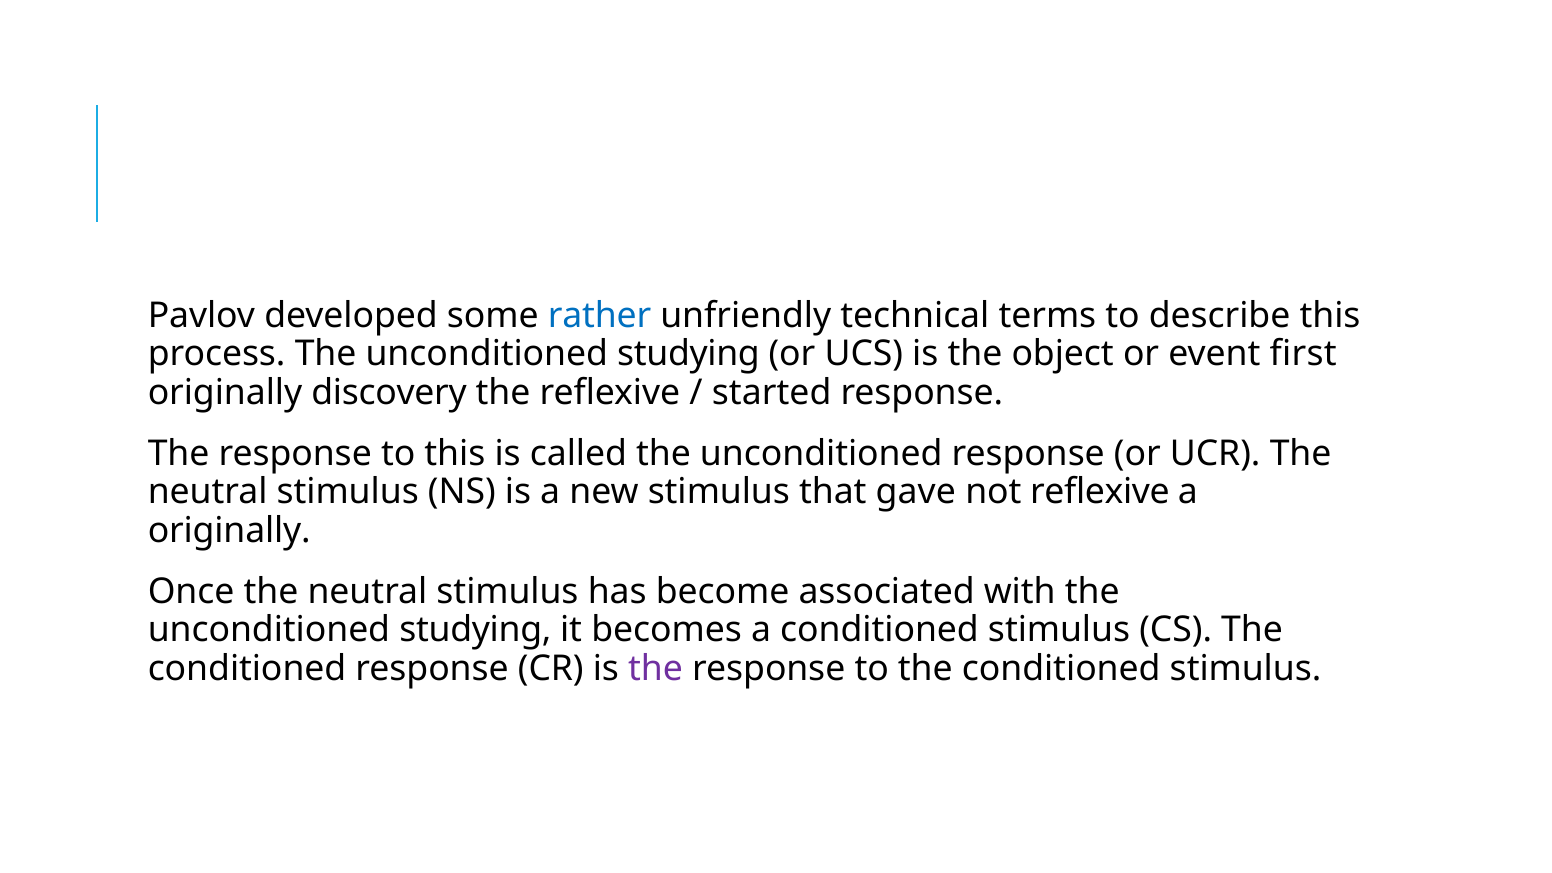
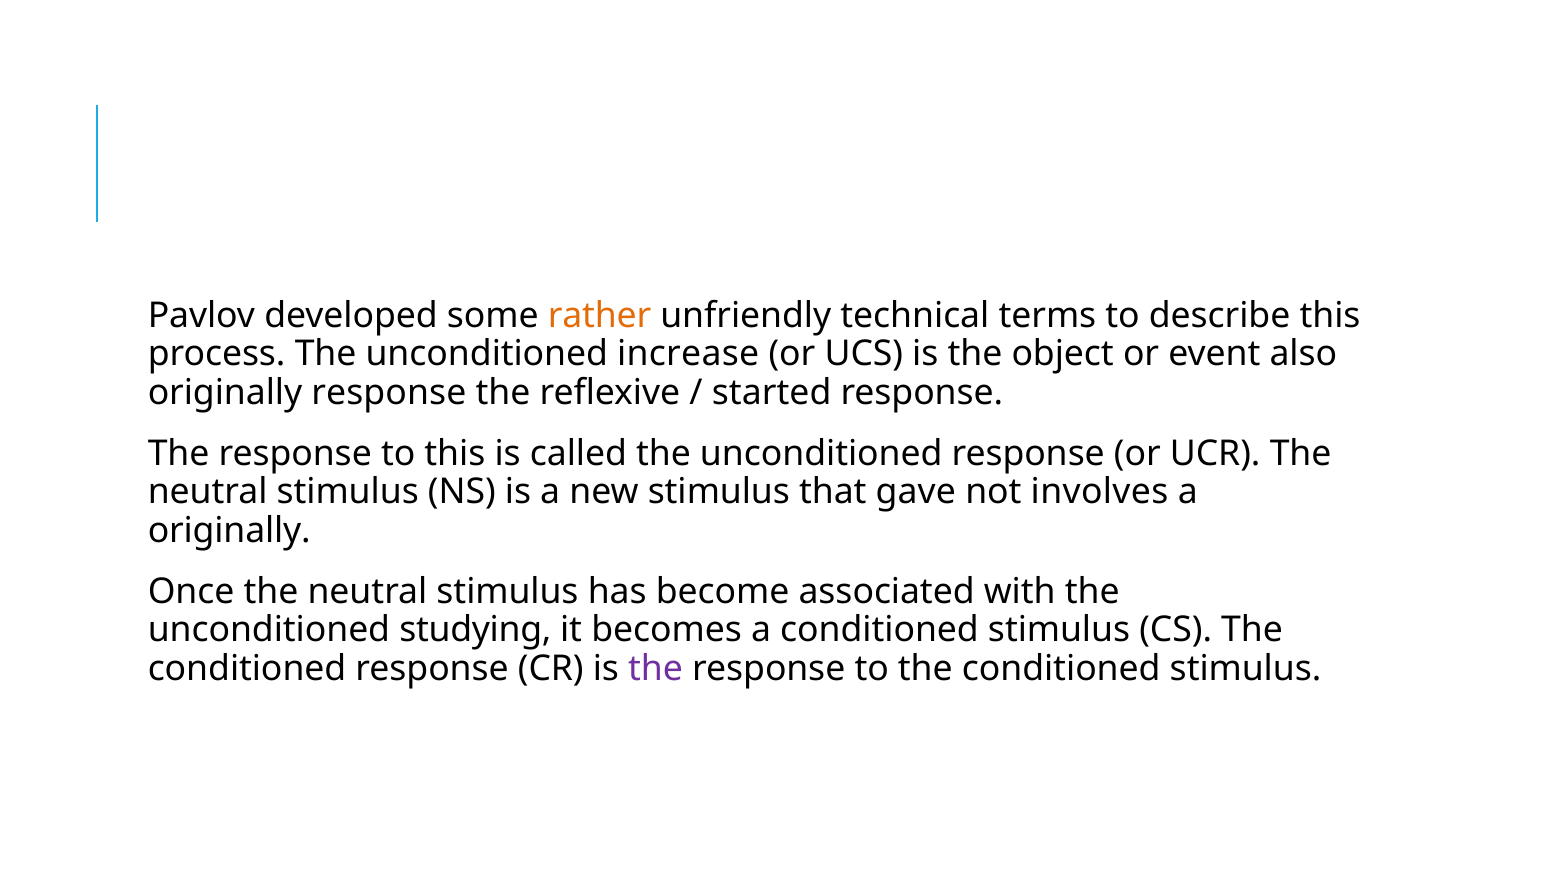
rather colour: blue -> orange
process The unconditioned studying: studying -> increase
first: first -> also
originally discovery: discovery -> response
not reflexive: reflexive -> involves
